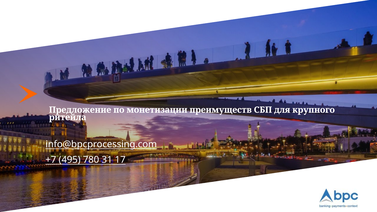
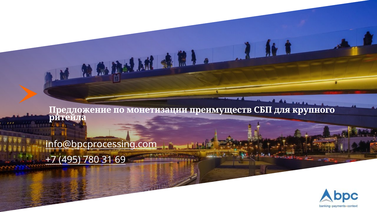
17: 17 -> 69
